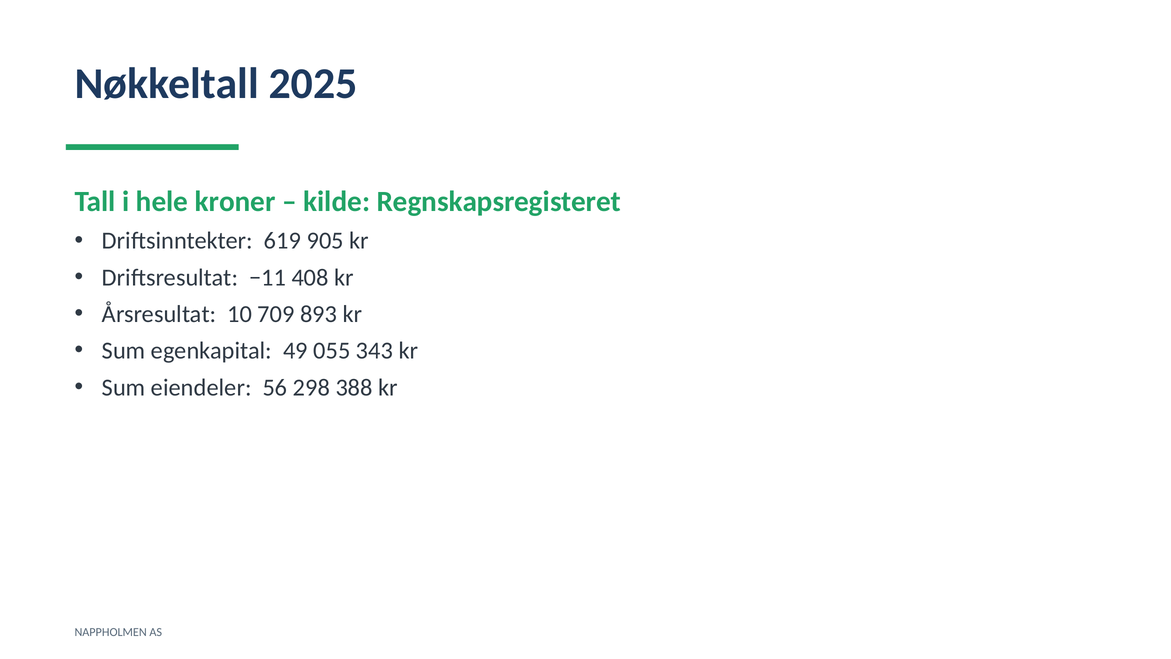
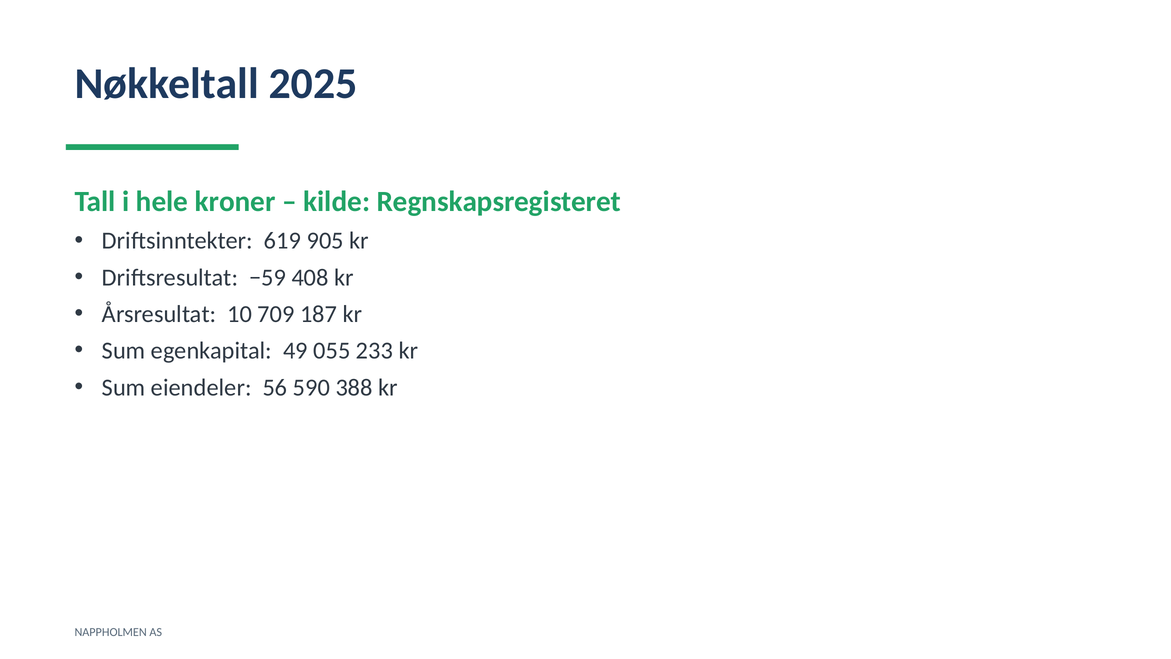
−11: −11 -> −59
893: 893 -> 187
343: 343 -> 233
298: 298 -> 590
